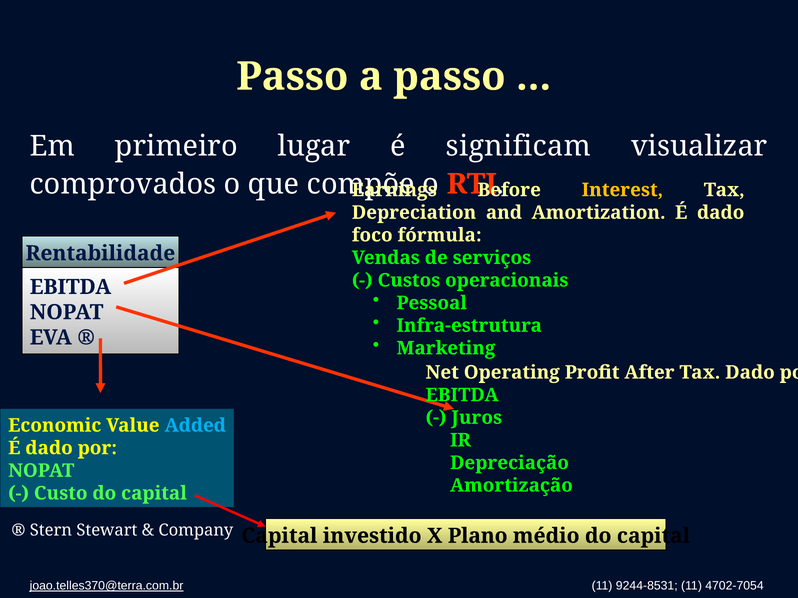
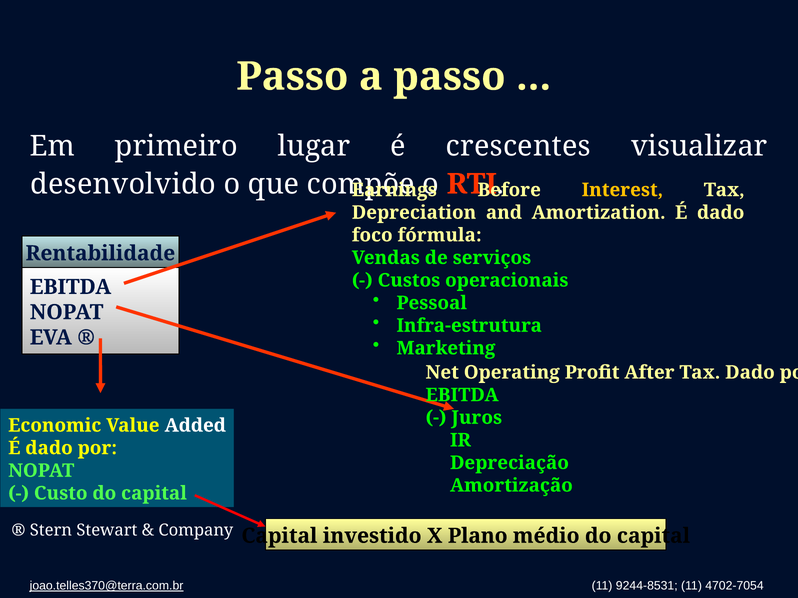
significam: significam -> crescentes
comprovados: comprovados -> desenvolvido
Added colour: light blue -> white
